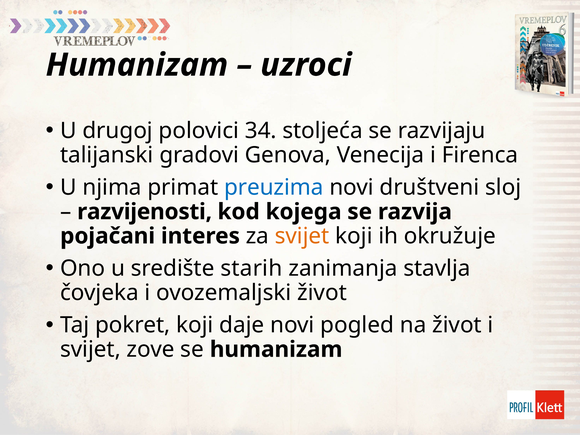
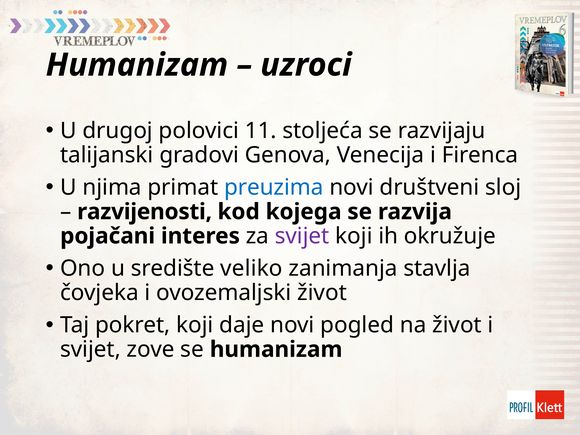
34: 34 -> 11
svijet at (302, 236) colour: orange -> purple
starih: starih -> veliko
